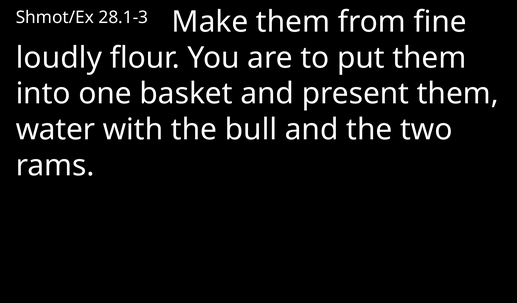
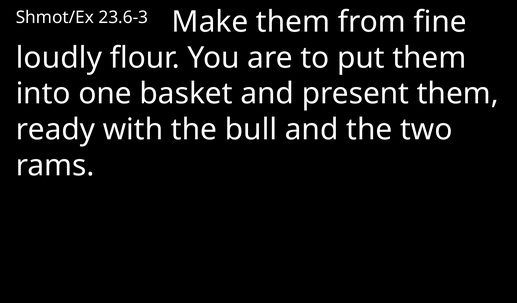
28.1-3: 28.1-3 -> 23.6-3
water: water -> ready
